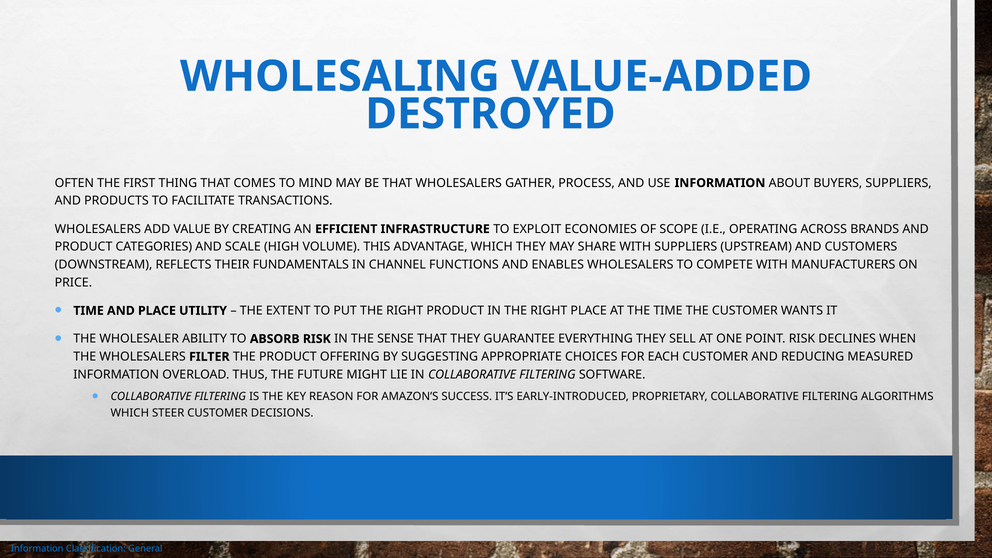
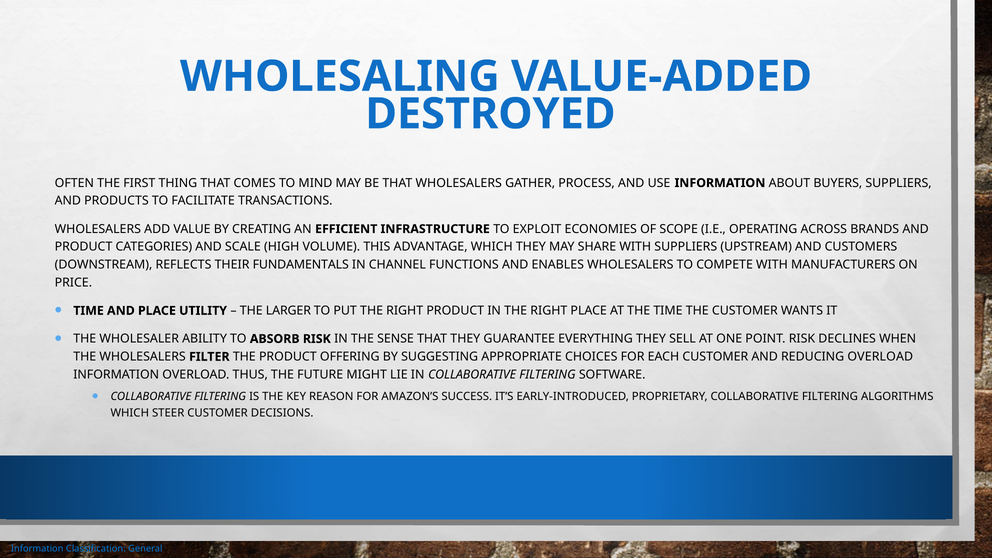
EXTENT: EXTENT -> LARGER
REDUCING MEASURED: MEASURED -> OVERLOAD
